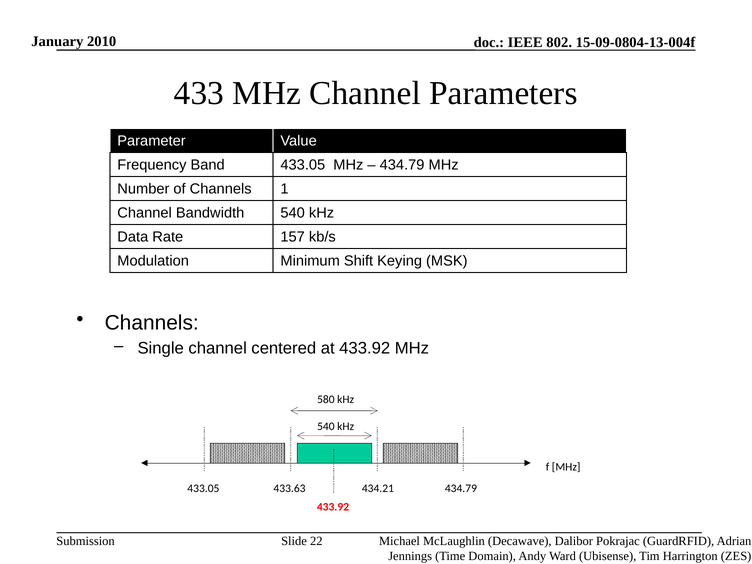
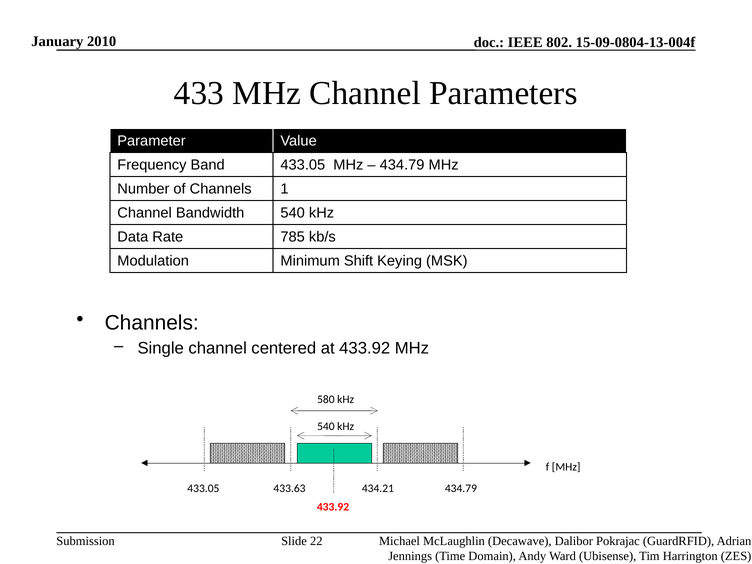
157: 157 -> 785
